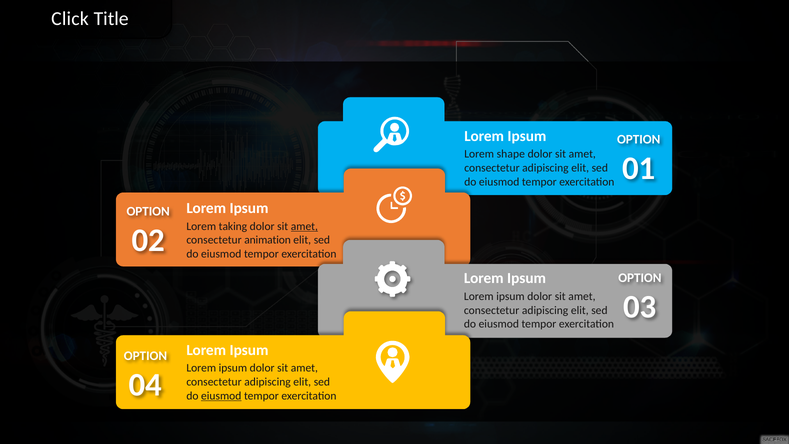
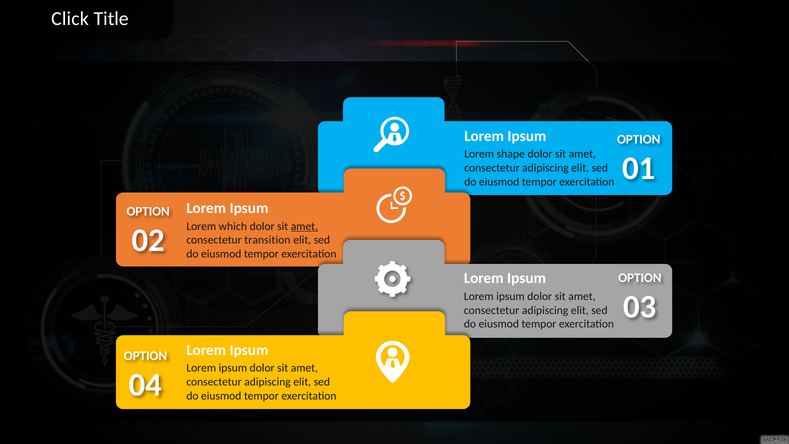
taking: taking -> which
animation: animation -> transition
eiusmod at (221, 396) underline: present -> none
